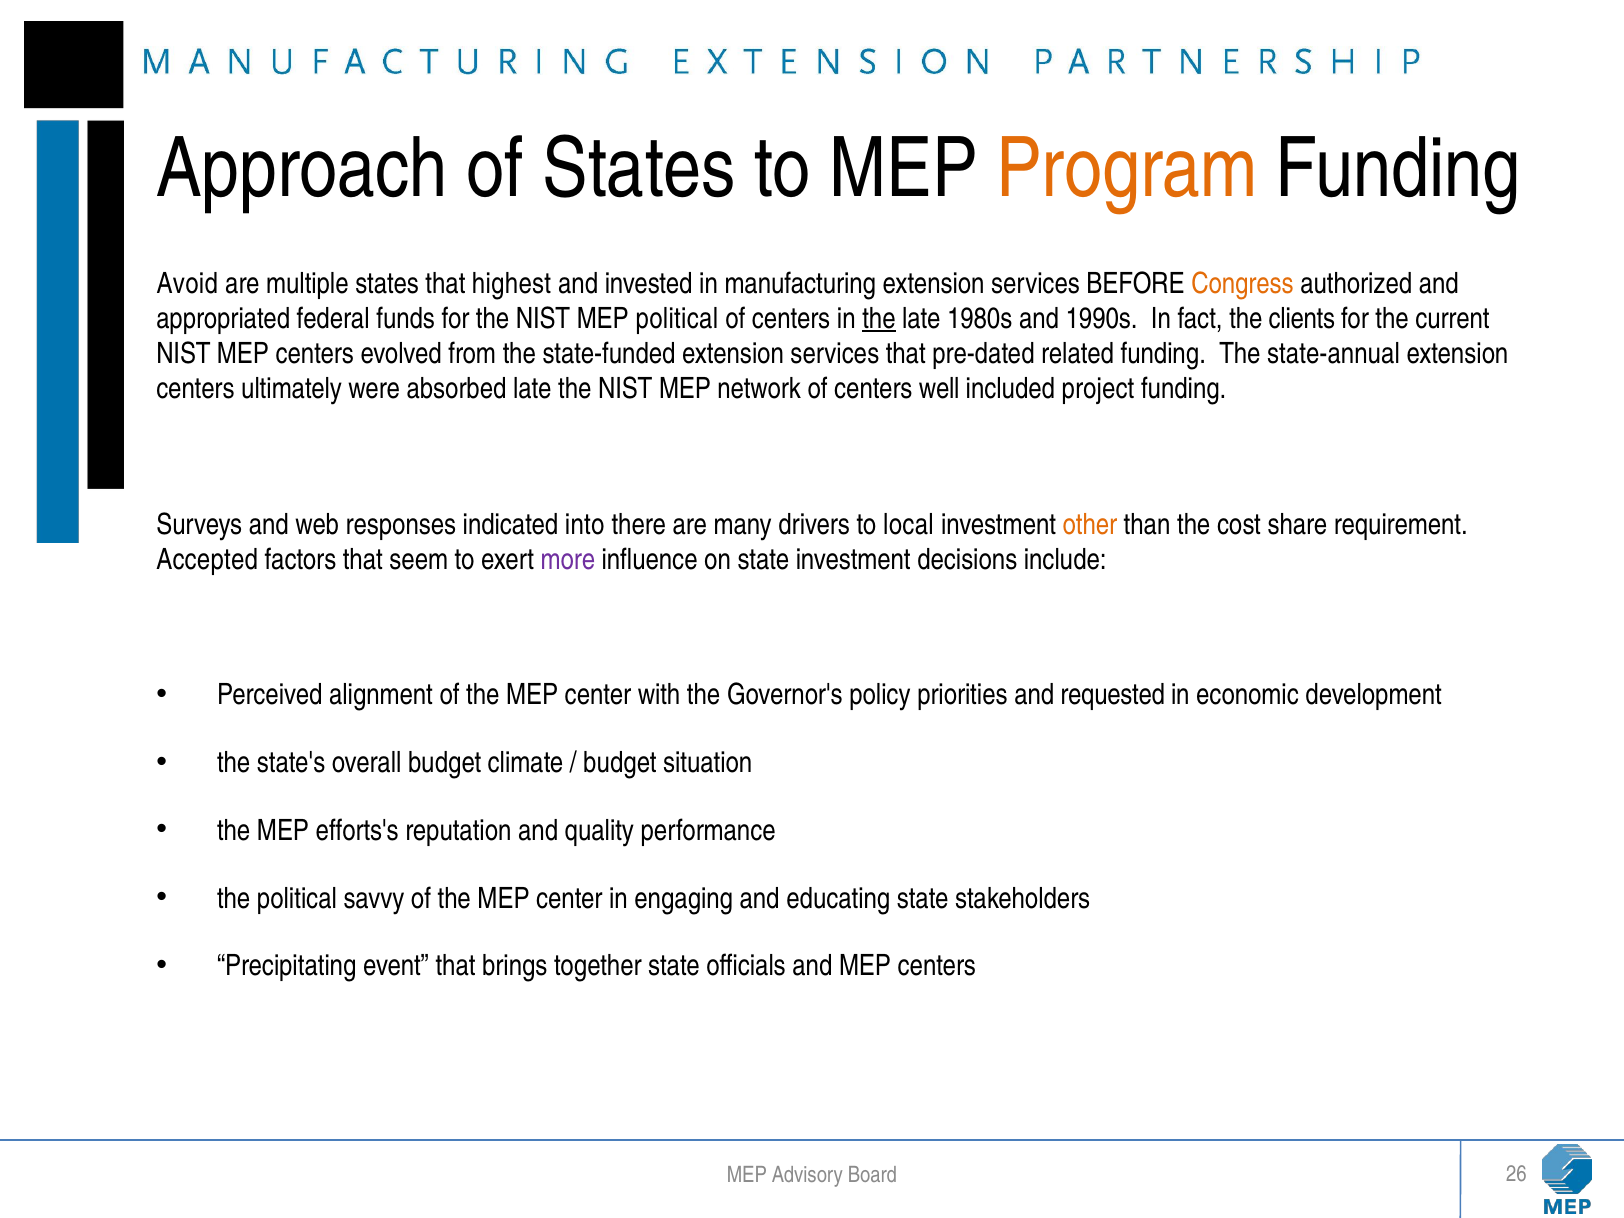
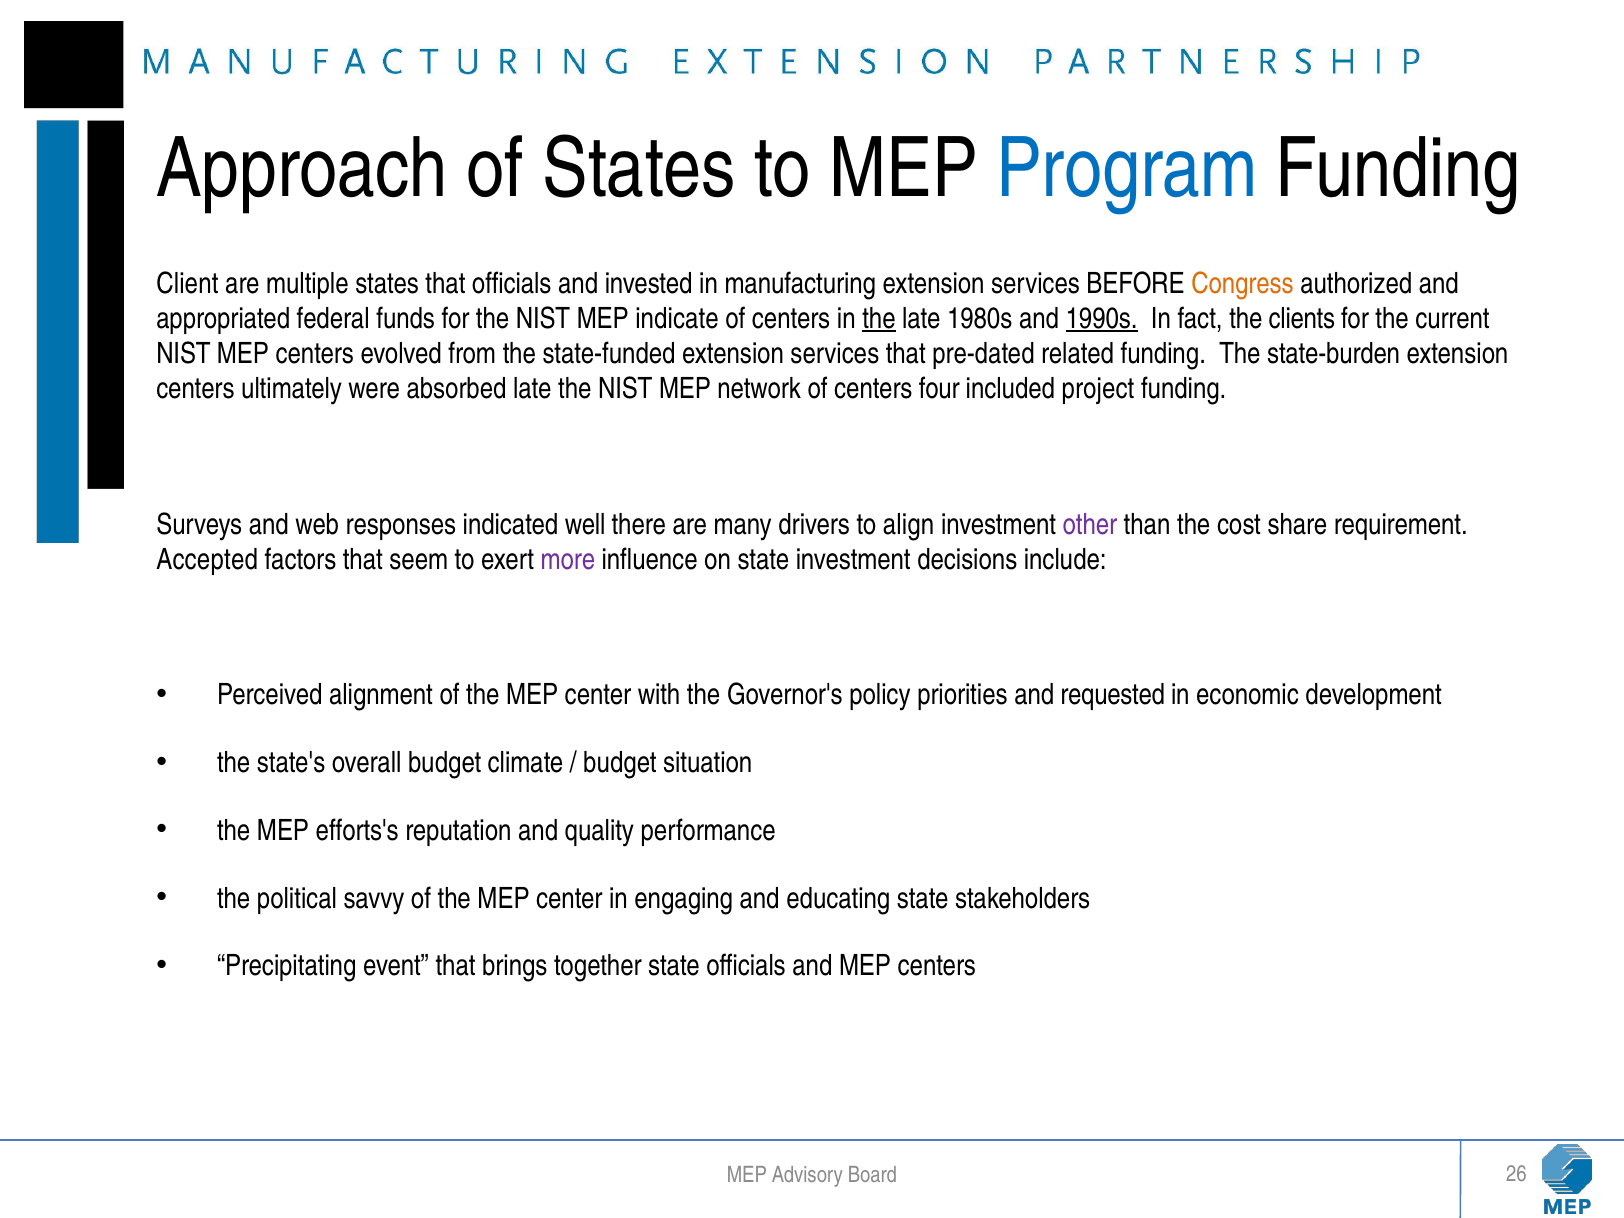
Program colour: orange -> blue
Avoid: Avoid -> Client
that highest: highest -> officials
MEP political: political -> indicate
1990s underline: none -> present
state-annual: state-annual -> state-burden
well: well -> four
into: into -> well
local: local -> align
other colour: orange -> purple
